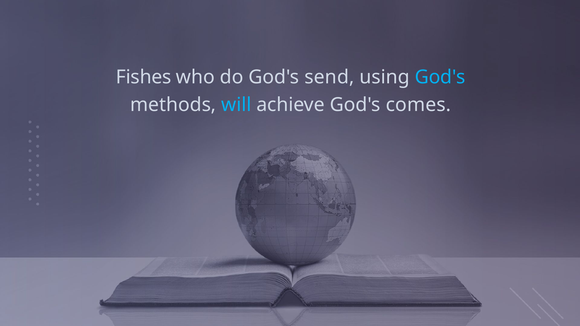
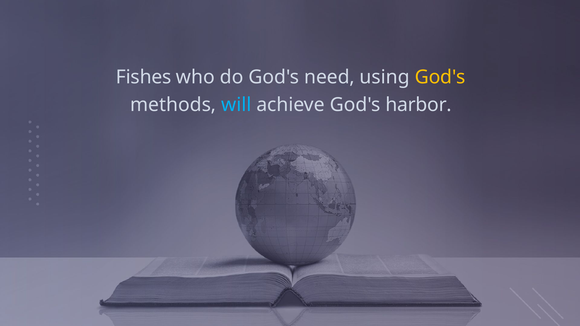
send: send -> need
God's at (440, 77) colour: light blue -> yellow
comes: comes -> harbor
